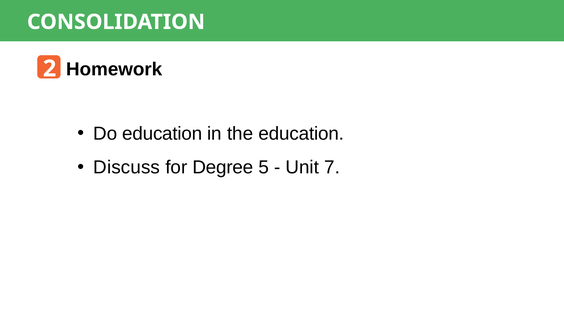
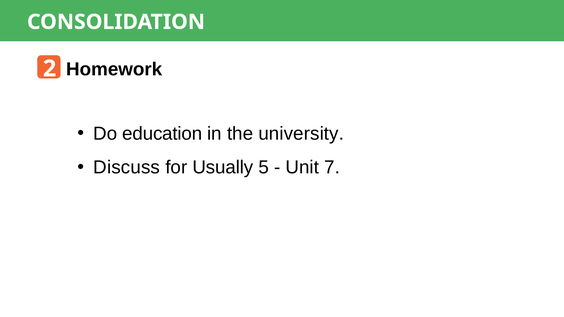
the education: education -> university
Degree: Degree -> Usually
